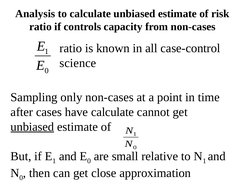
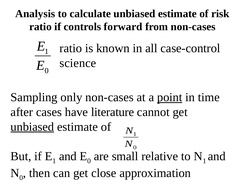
capacity: capacity -> forward
point underline: none -> present
have calculate: calculate -> literature
